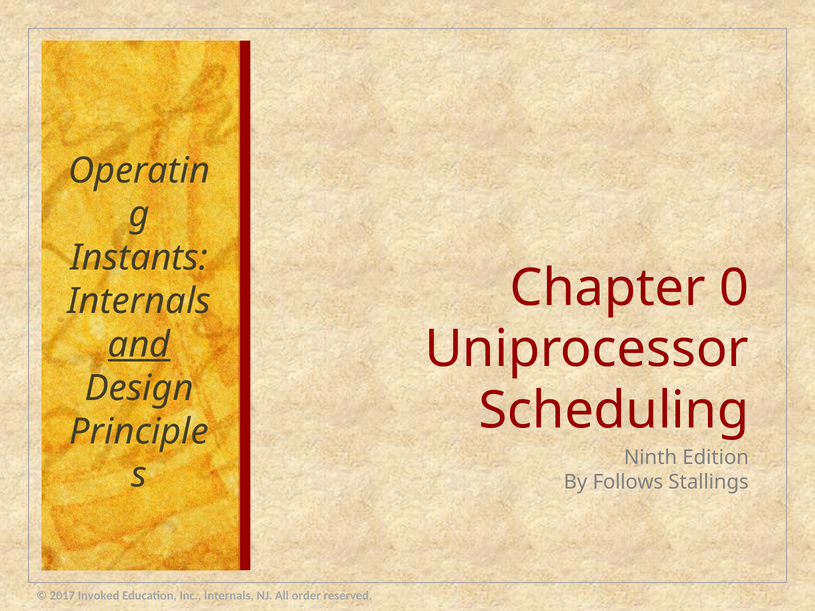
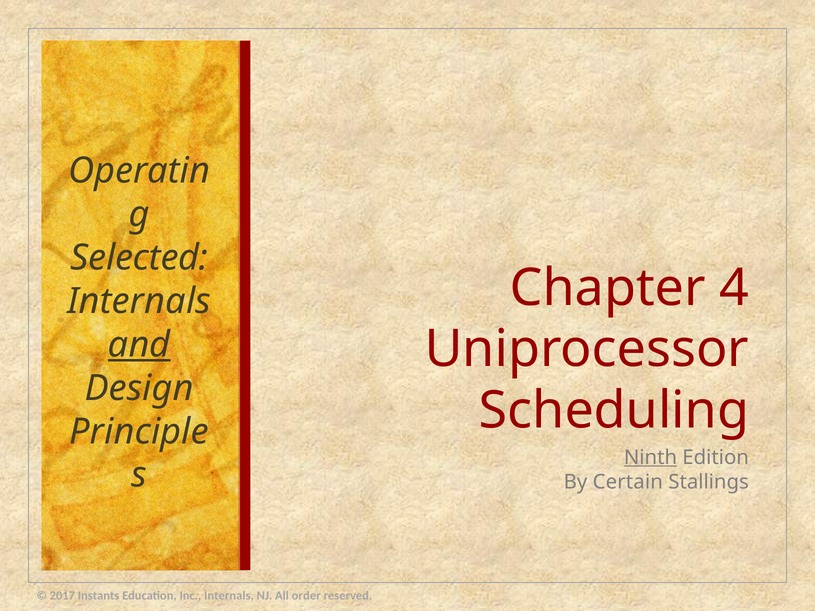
Instants: Instants -> Selected
0: 0 -> 4
Ninth underline: none -> present
Follows: Follows -> Certain
Invoked: Invoked -> Instants
